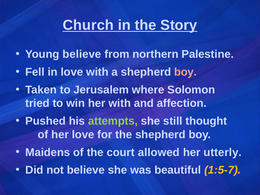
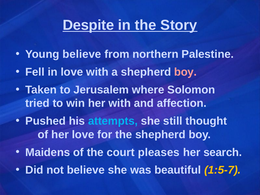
Church: Church -> Despite
attempts colour: light green -> light blue
allowed: allowed -> pleases
utterly: utterly -> search
